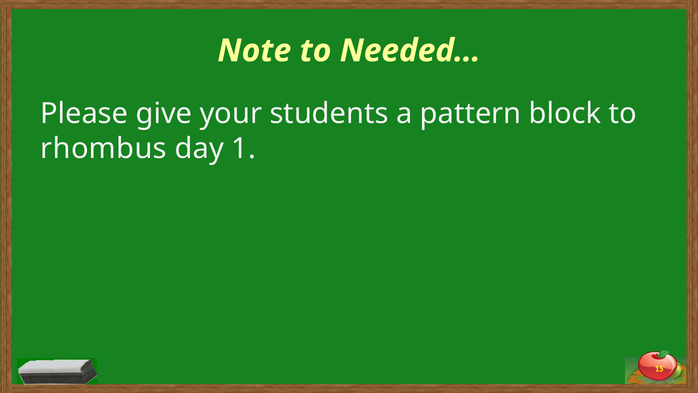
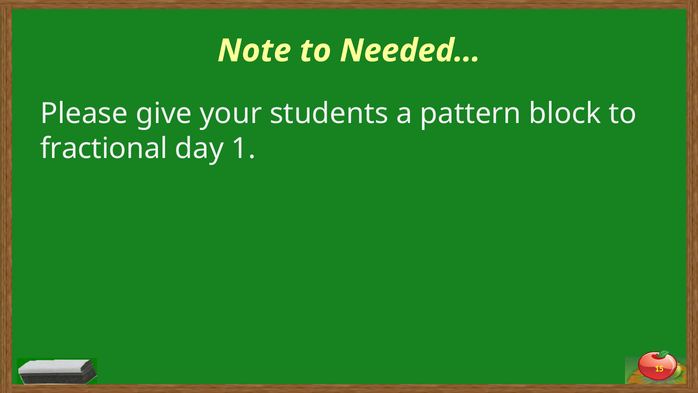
rhombus: rhombus -> fractional
